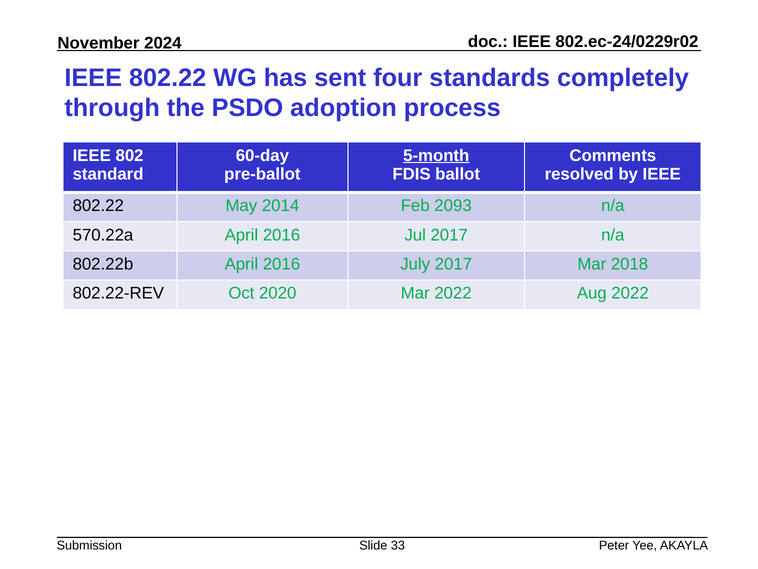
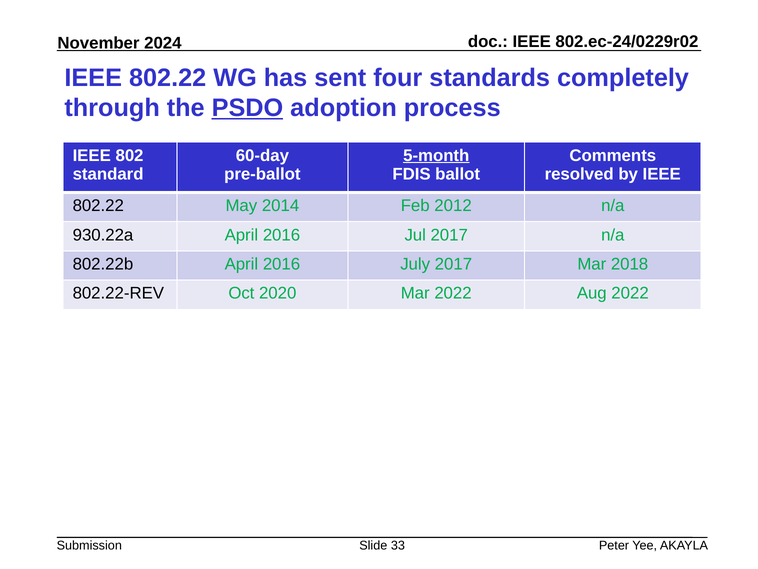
PSDO underline: none -> present
2093: 2093 -> 2012
570.22a: 570.22a -> 930.22a
